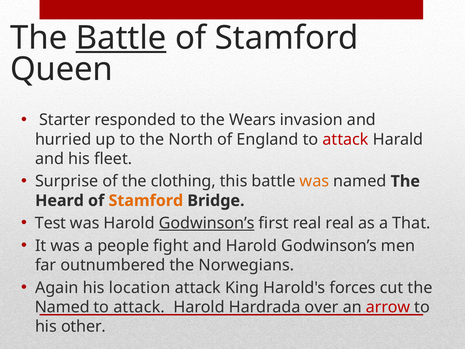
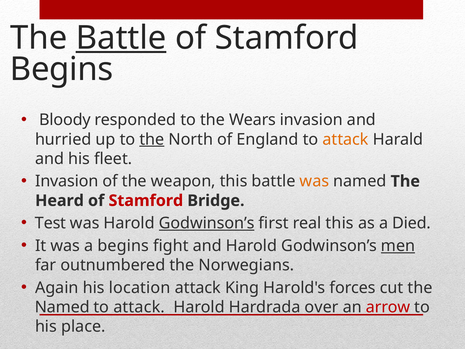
Queen at (61, 69): Queen -> Begins
Starter: Starter -> Bloody
the at (152, 139) underline: none -> present
attack at (346, 139) colour: red -> orange
Surprise at (67, 181): Surprise -> Invasion
clothing: clothing -> weapon
Stamford at (146, 201) colour: orange -> red
real real: real -> this
That: That -> Died
a people: people -> begins
men underline: none -> present
other: other -> place
